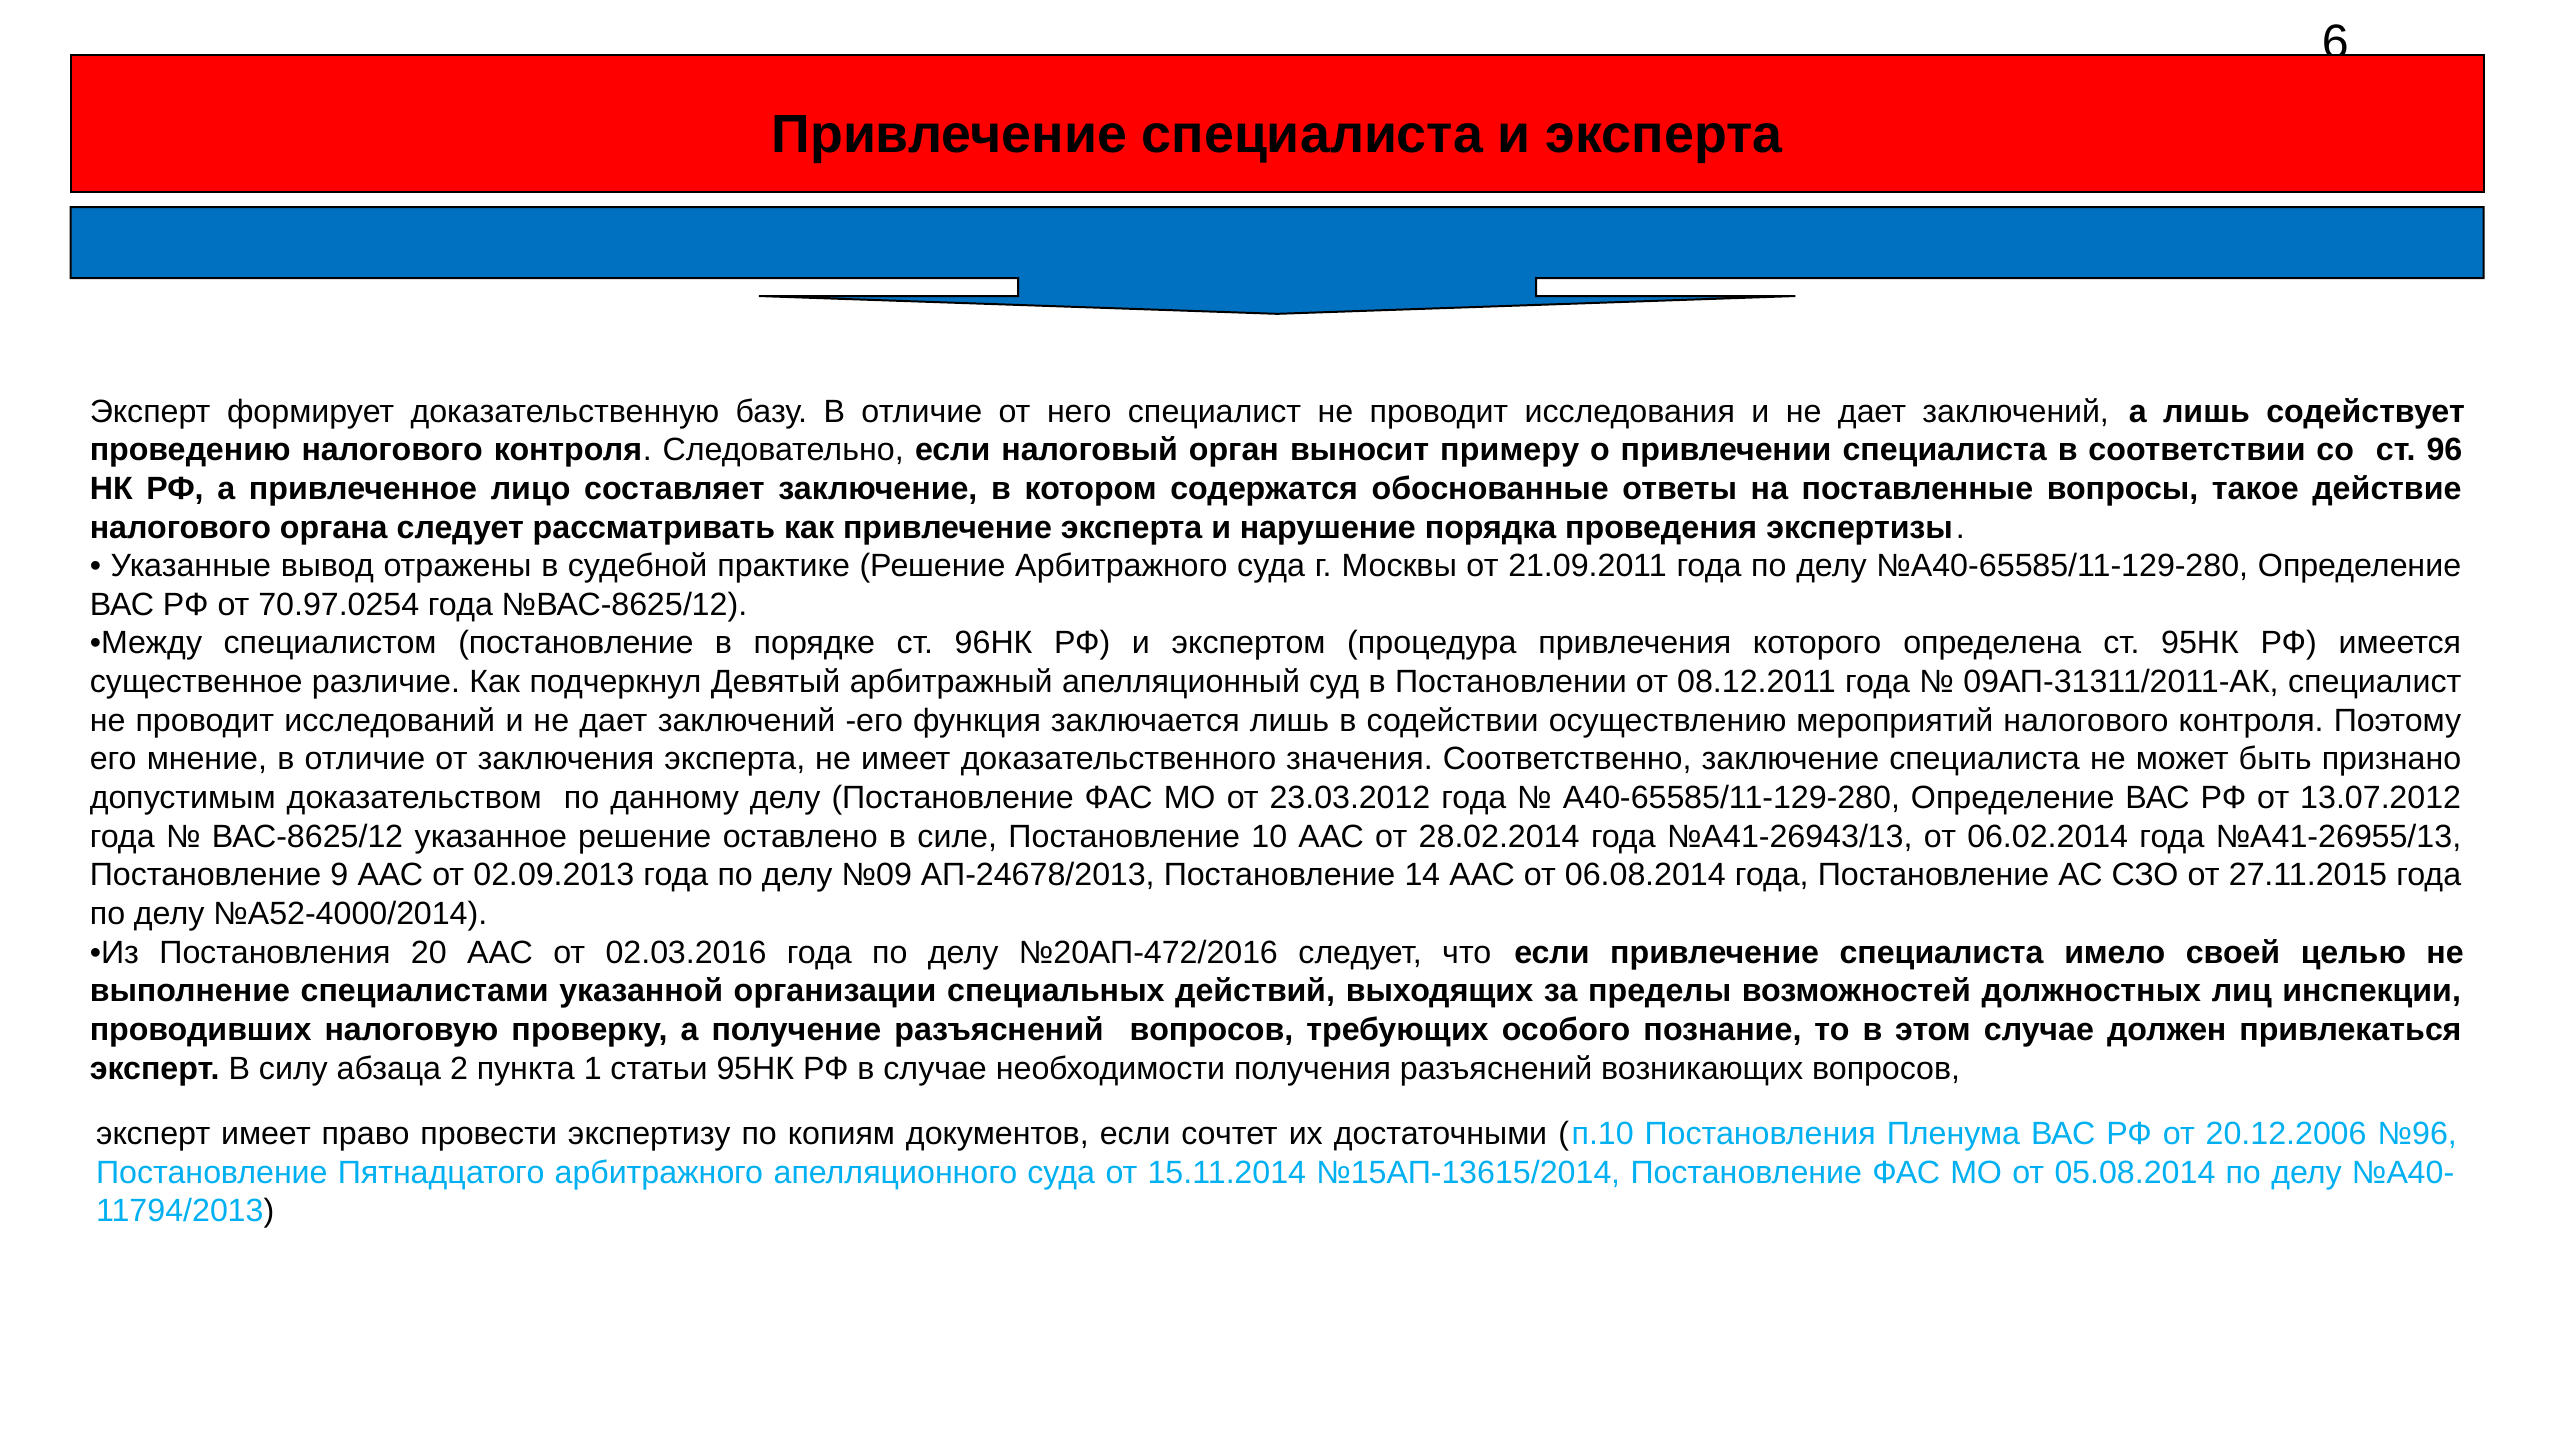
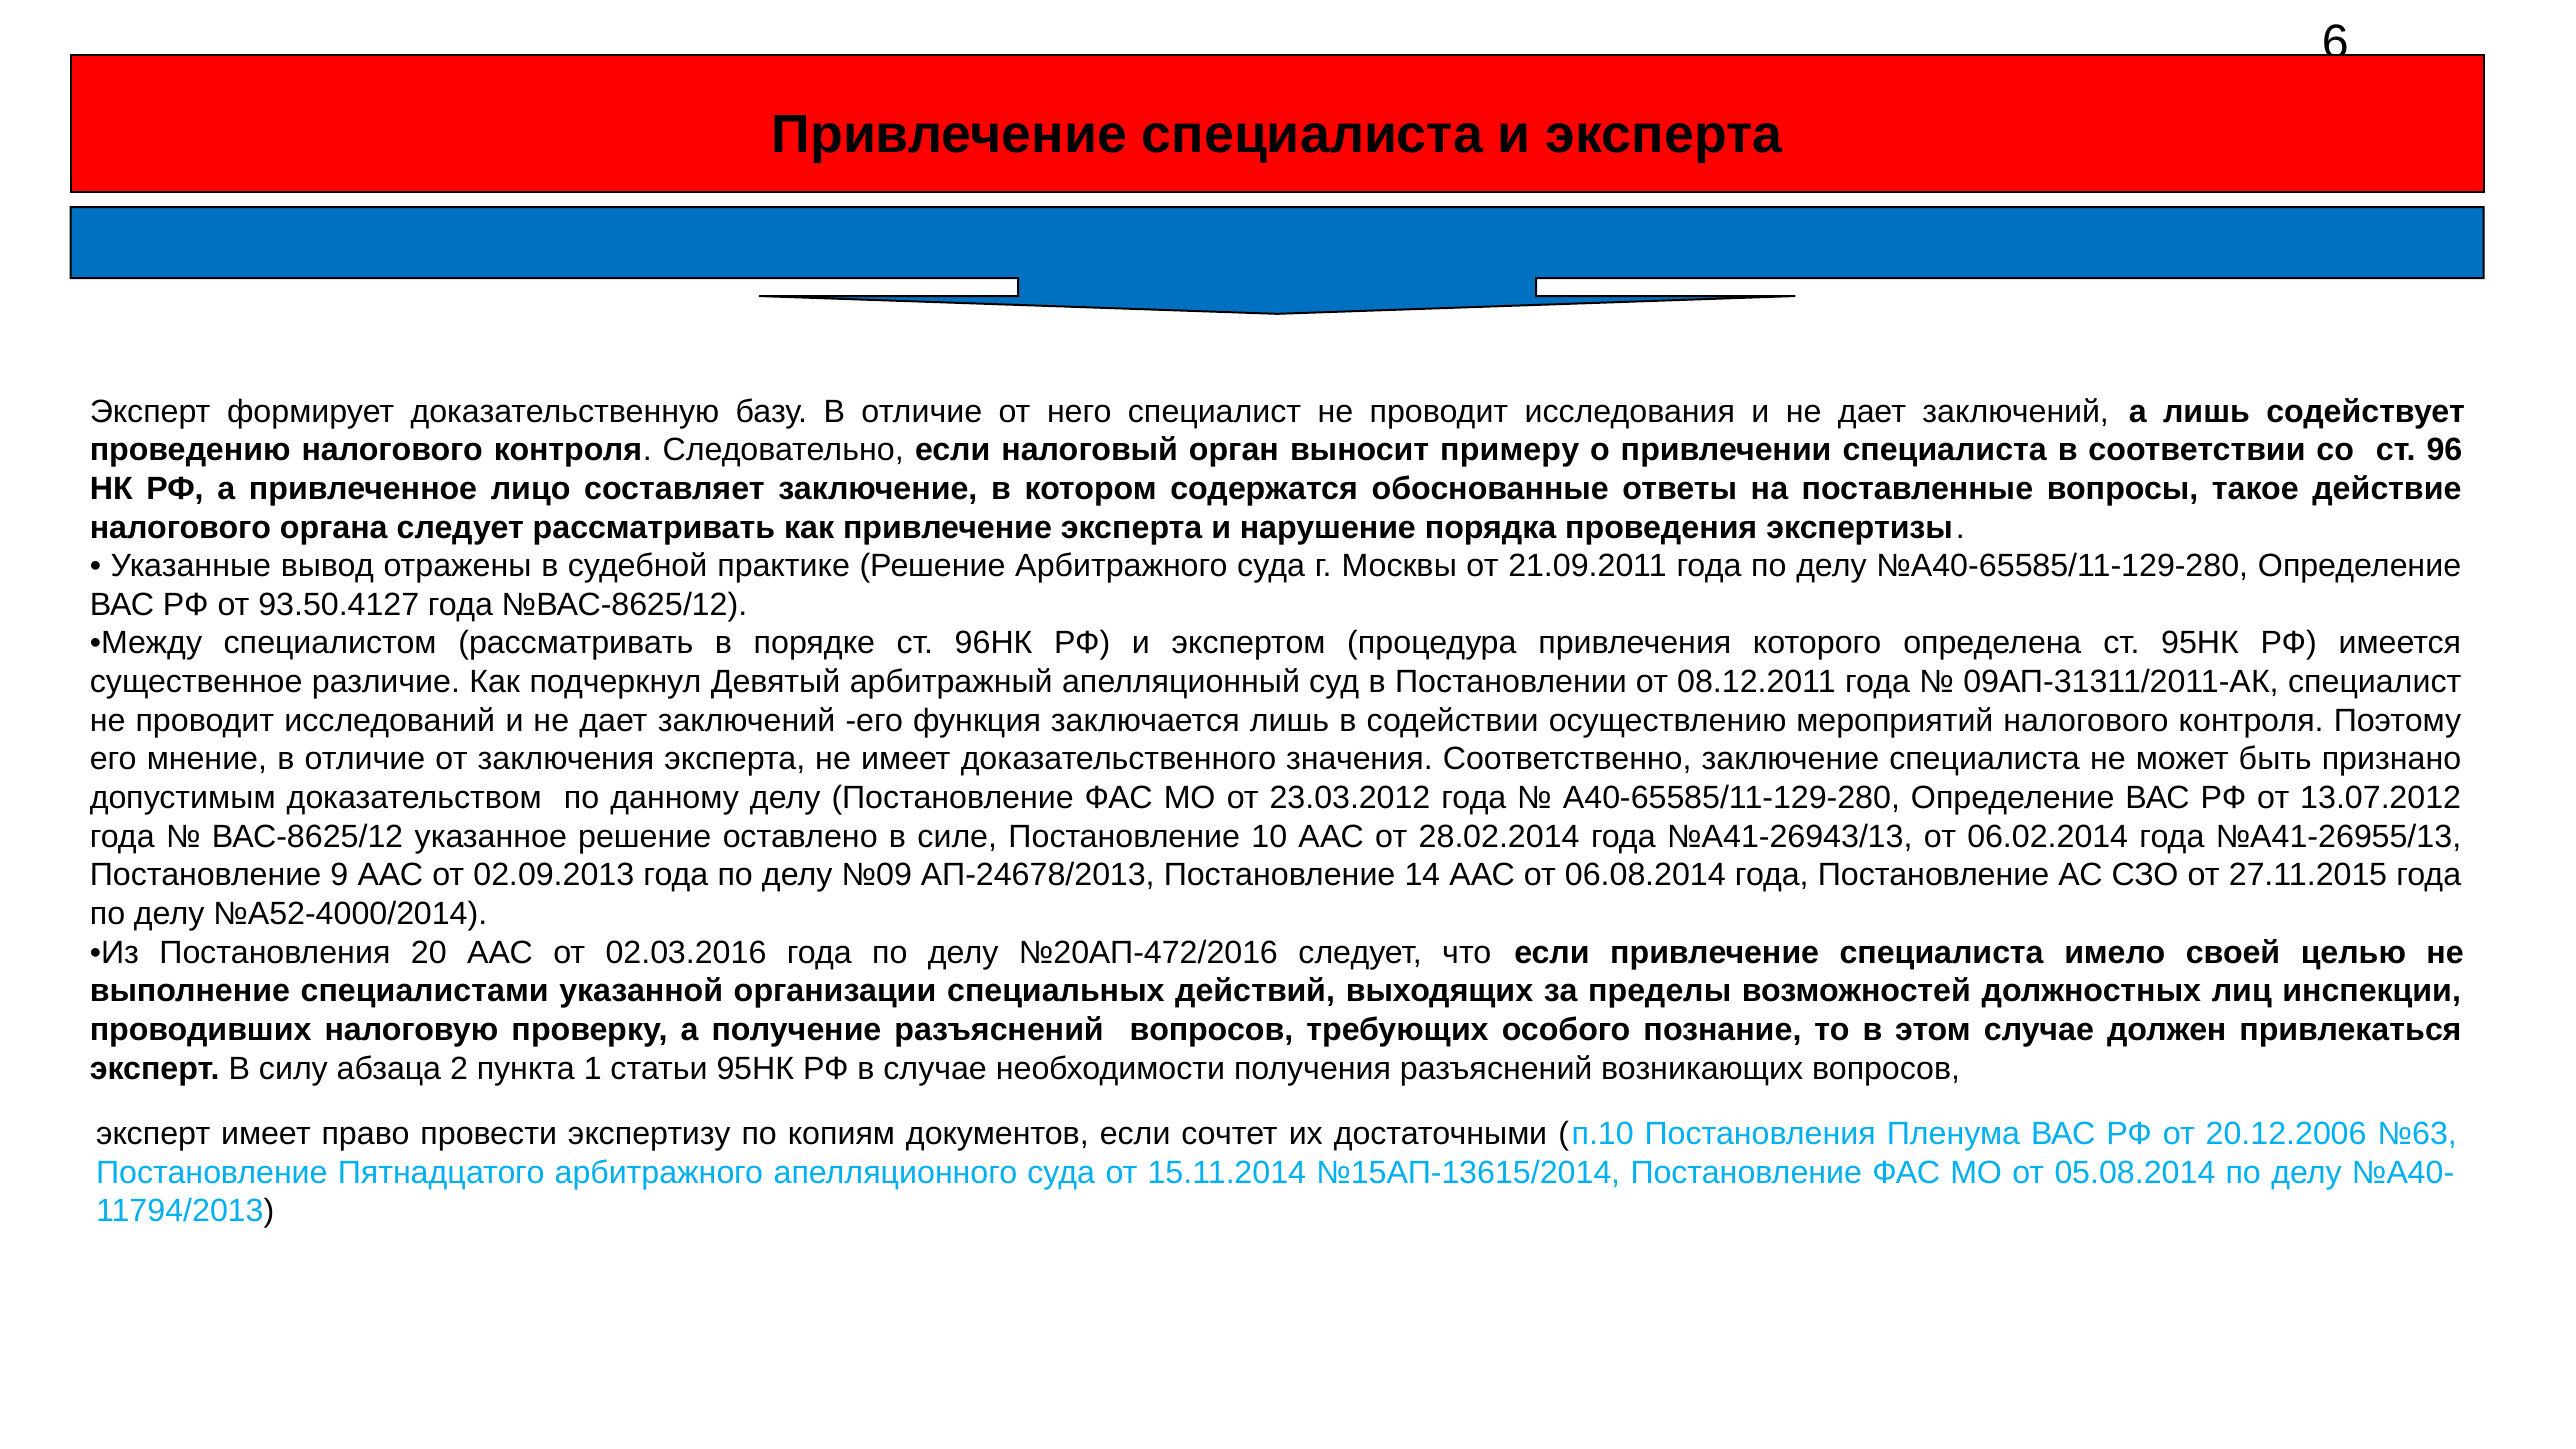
70.97.0254: 70.97.0254 -> 93.50.4127
специалистом постановление: постановление -> рассматривать
№96: №96 -> №63
